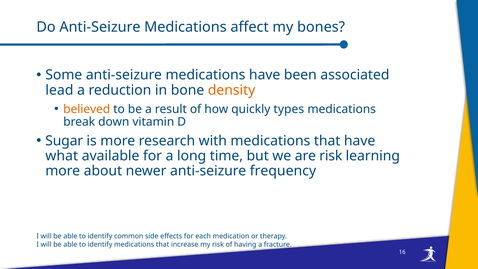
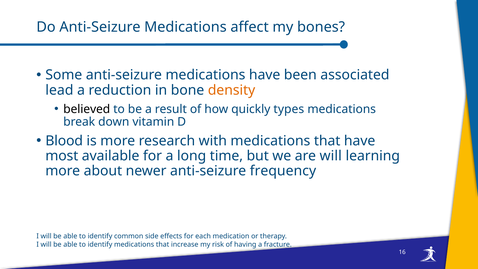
believed colour: orange -> black
Sugar: Sugar -> Blood
what: what -> most
are risk: risk -> will
